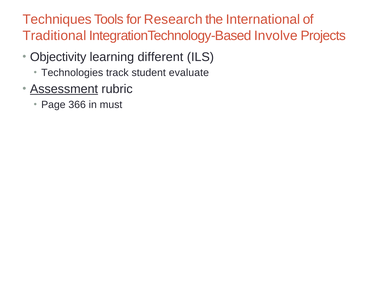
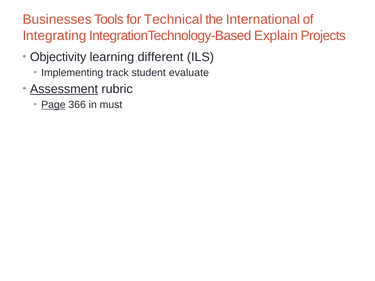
Techniques: Techniques -> Businesses
Research: Research -> Technical
Traditional: Traditional -> Integrating
Involve: Involve -> Explain
Technologies: Technologies -> Implementing
Page underline: none -> present
